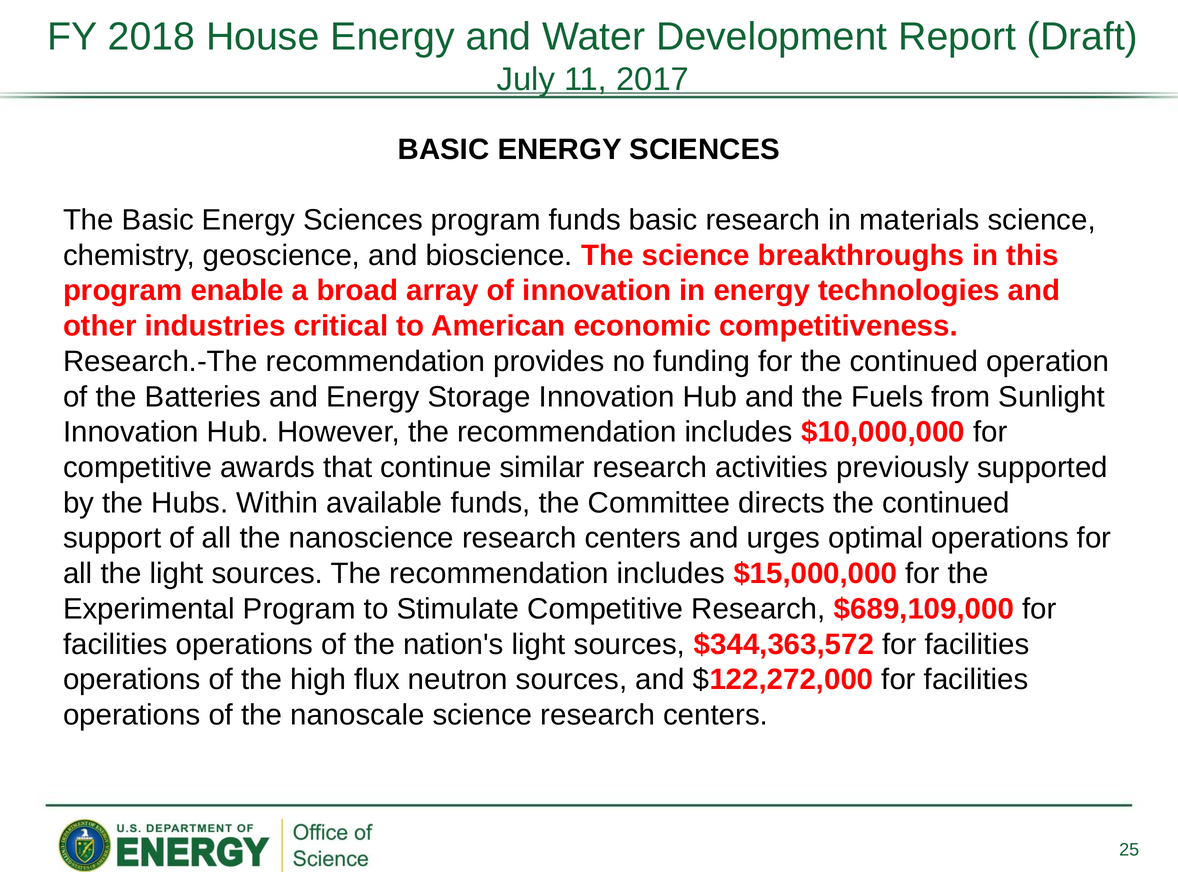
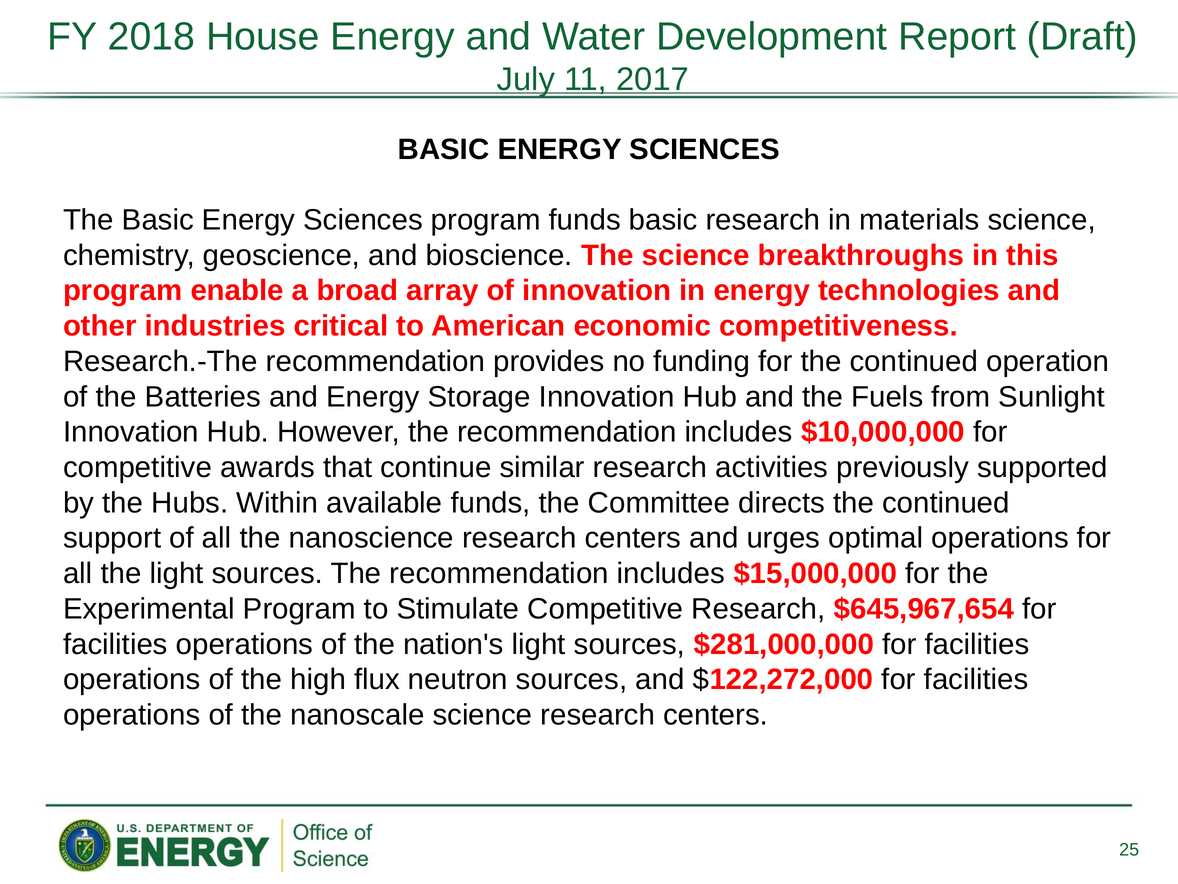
$689,109,000: $689,109,000 -> $645,967,654
$344,363,572: $344,363,572 -> $281,000,000
